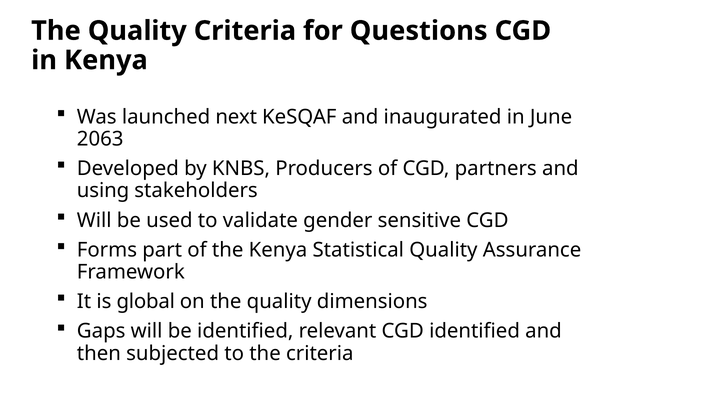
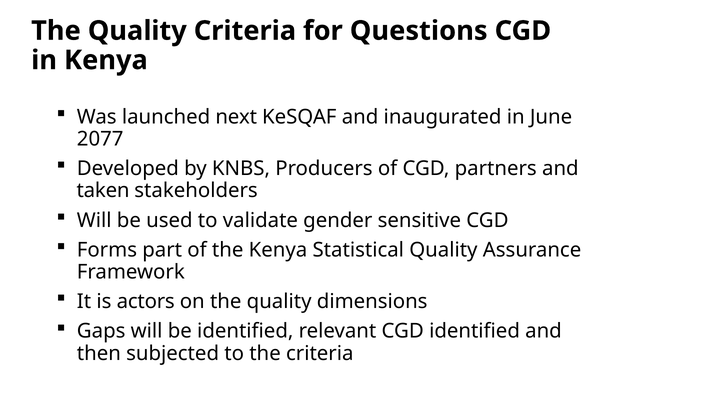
2063: 2063 -> 2077
using: using -> taken
global: global -> actors
